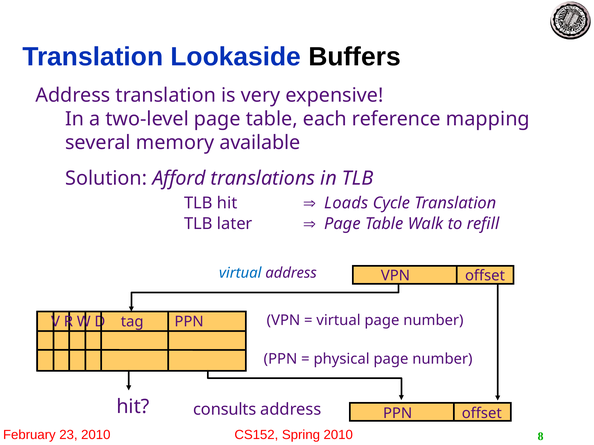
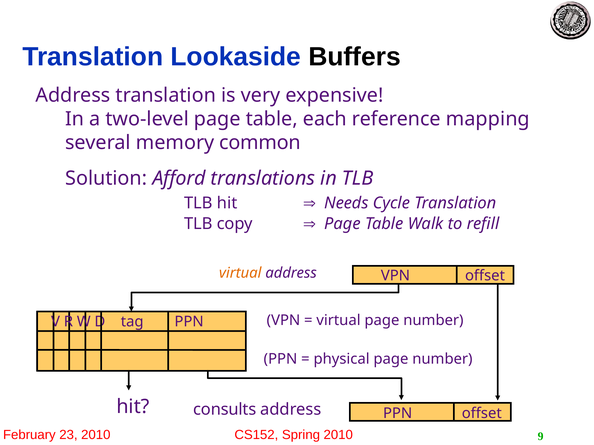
available: available -> common
Loads: Loads -> Needs
later: later -> copy
virtual at (240, 273) colour: blue -> orange
8: 8 -> 9
